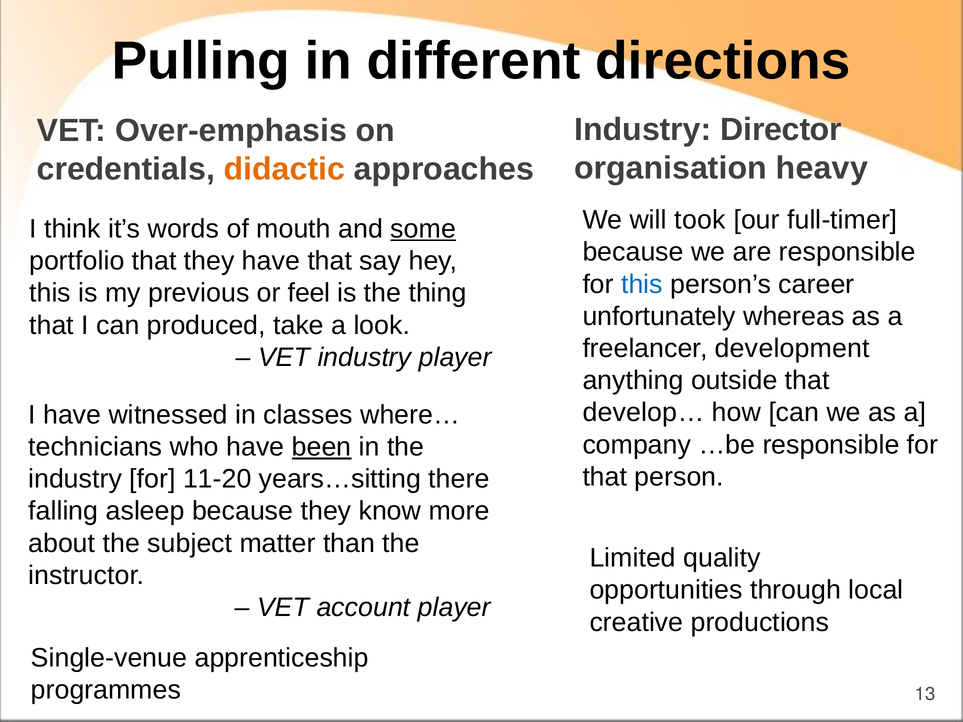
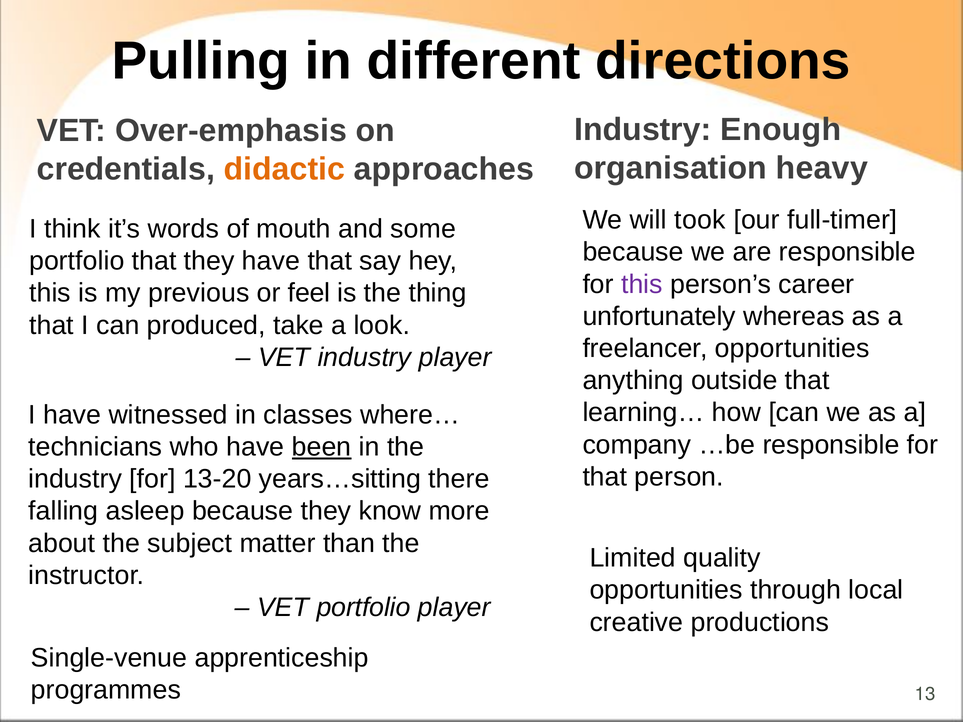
Director: Director -> Enough
some underline: present -> none
this at (642, 284) colour: blue -> purple
freelancer development: development -> opportunities
develop…: develop… -> learning…
11-20: 11-20 -> 13-20
VET account: account -> portfolio
